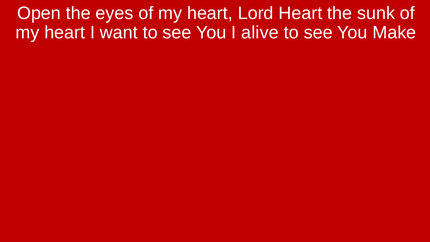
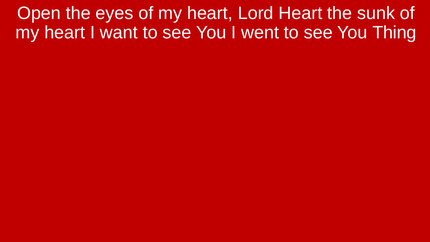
alive: alive -> went
Make: Make -> Thing
